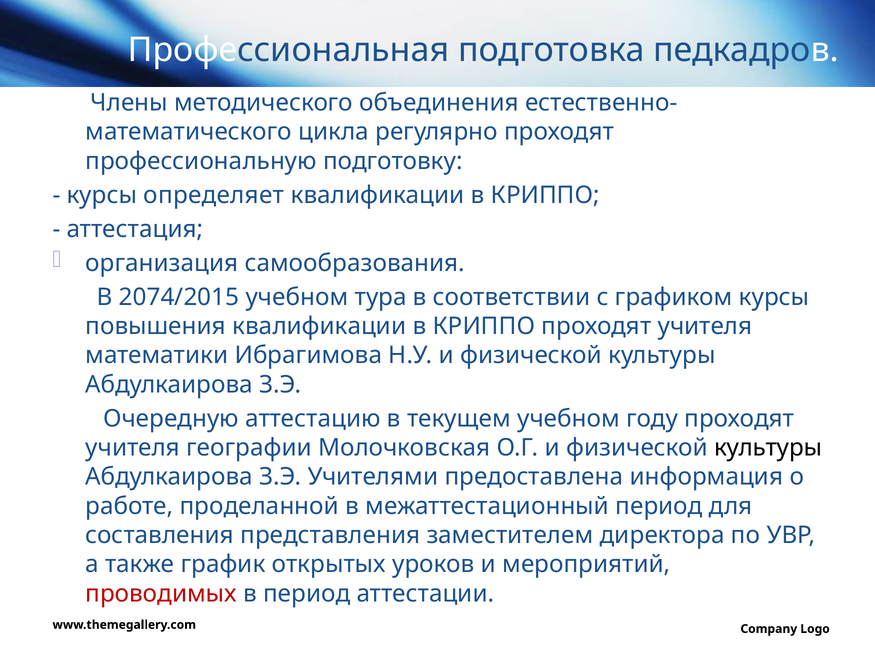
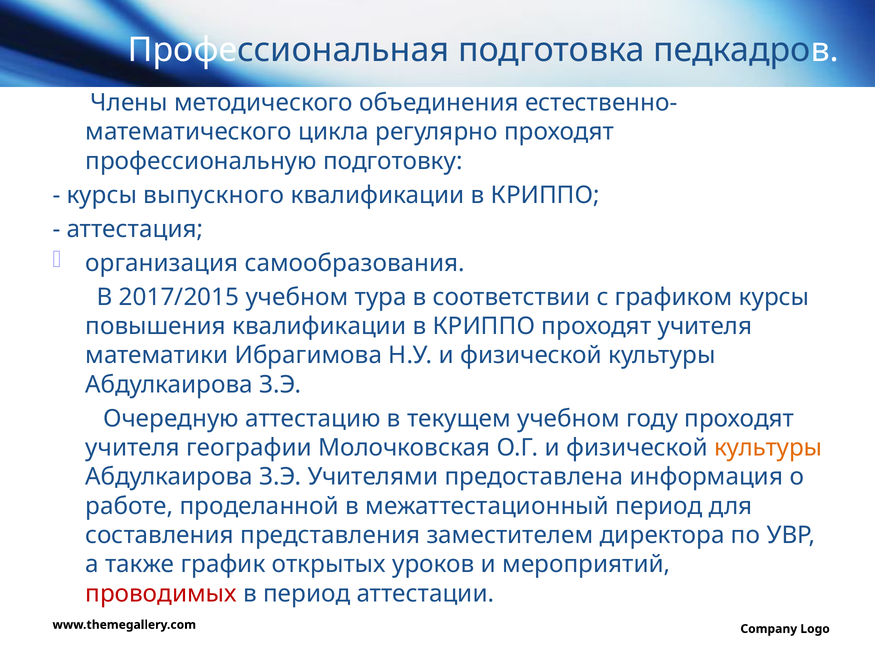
определяет: определяет -> выпускного
2074/2015: 2074/2015 -> 2017/2015
культуры at (768, 448) colour: black -> orange
